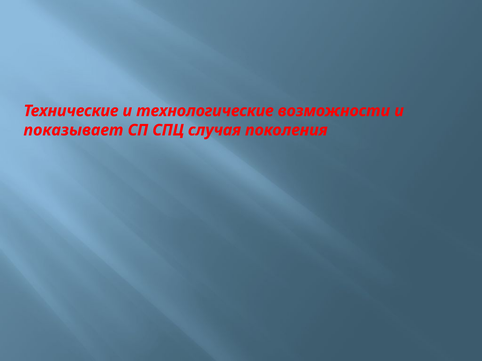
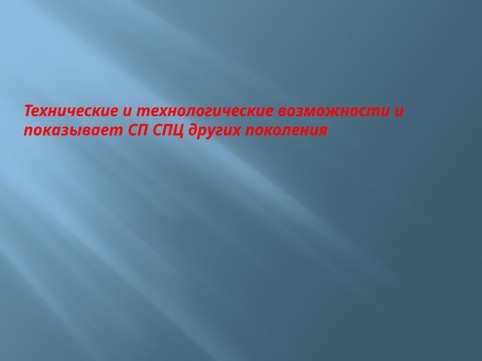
случая: случая -> других
